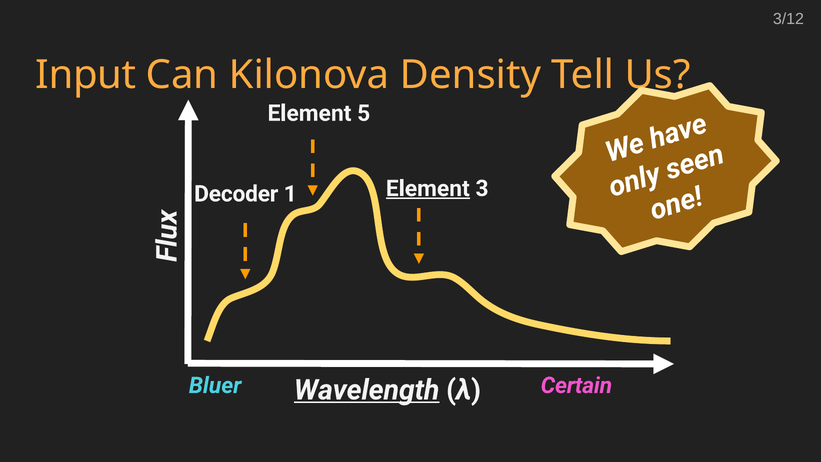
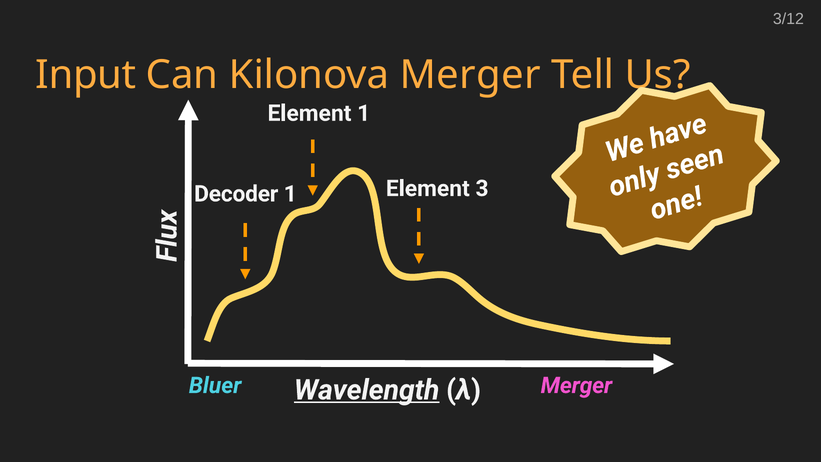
Kilonova Density: Density -> Merger
Element 5: 5 -> 1
Element at (428, 188) underline: present -> none
Bluer Certain: Certain -> Merger
